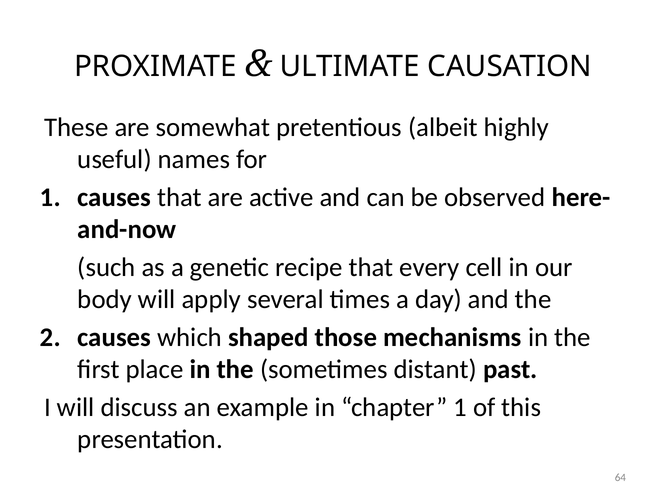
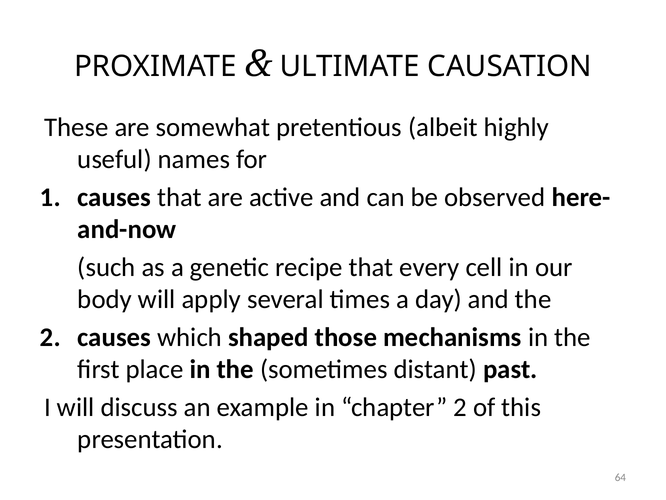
chapter 1: 1 -> 2
